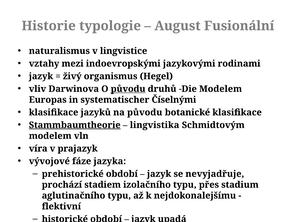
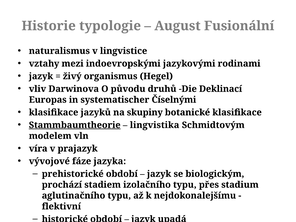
původu at (128, 89) underline: present -> none
Die Modelem: Modelem -> Deklinací
na původu: původu -> skupiny
nevyjadřuje: nevyjadřuje -> biologickým
